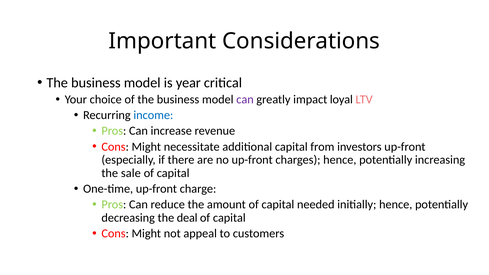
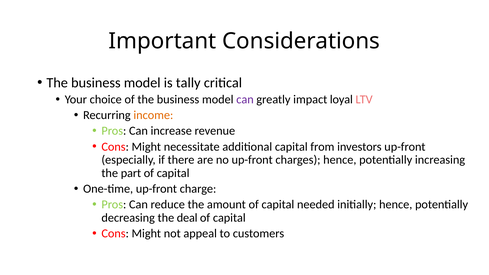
year: year -> tally
income colour: blue -> orange
sale: sale -> part
